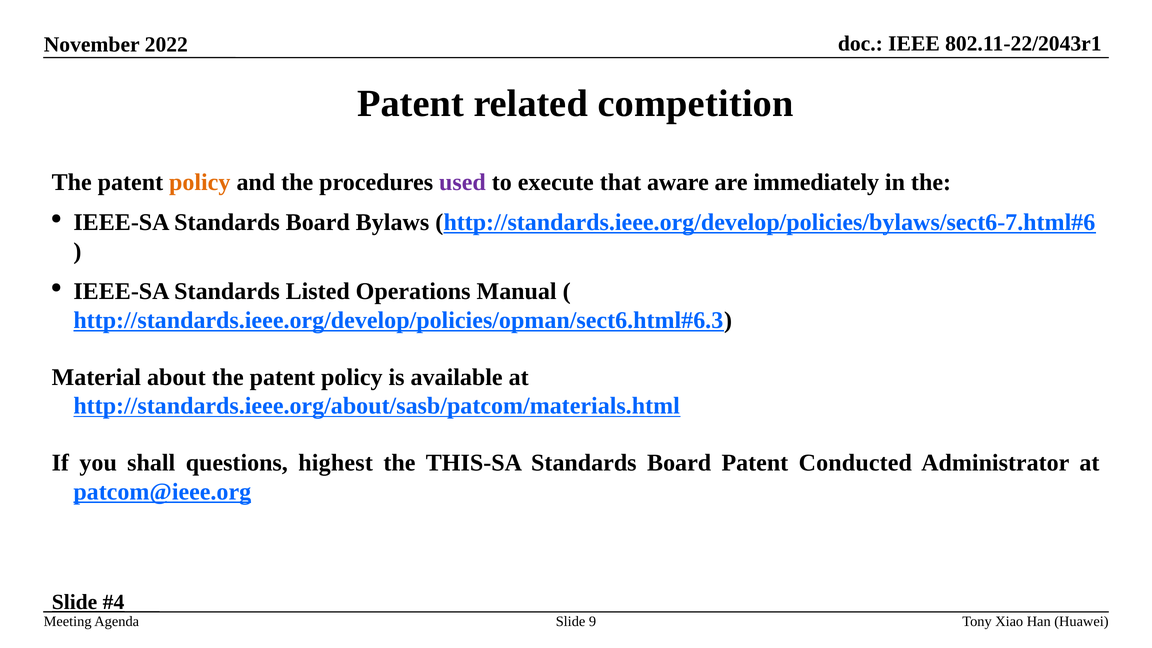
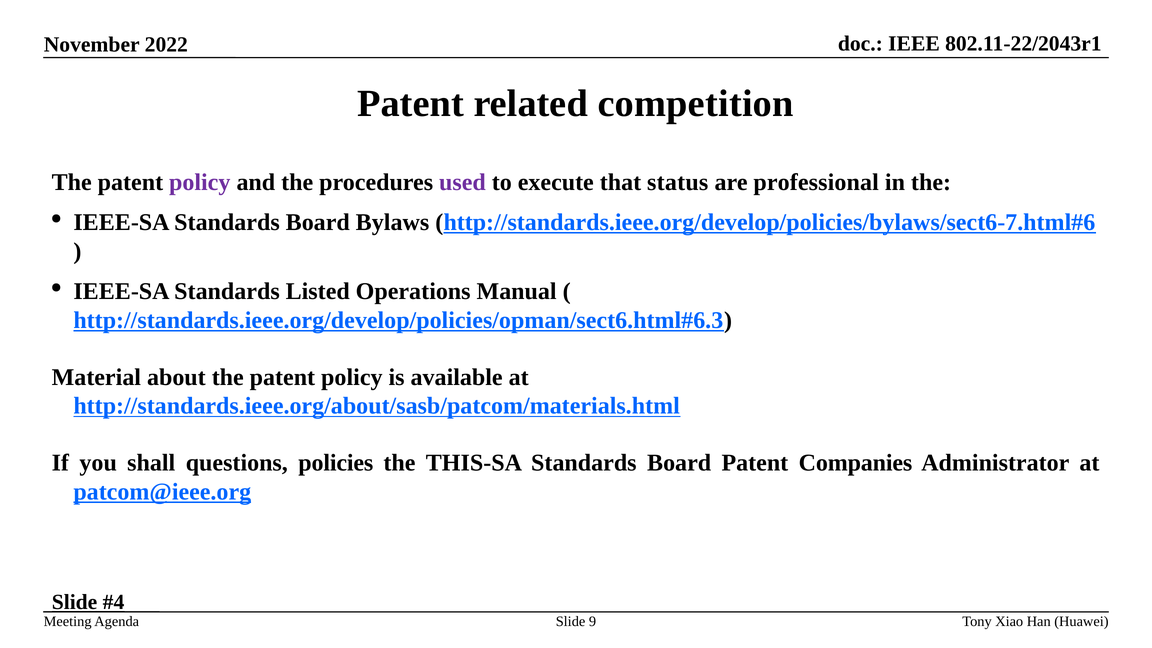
policy at (200, 182) colour: orange -> purple
aware: aware -> status
immediately: immediately -> professional
highest: highest -> policies
Conducted: Conducted -> Companies
